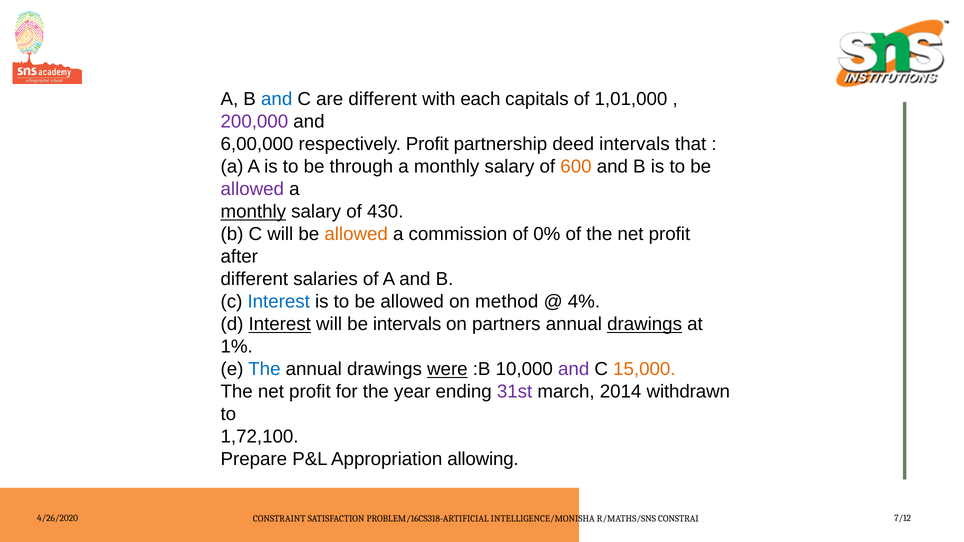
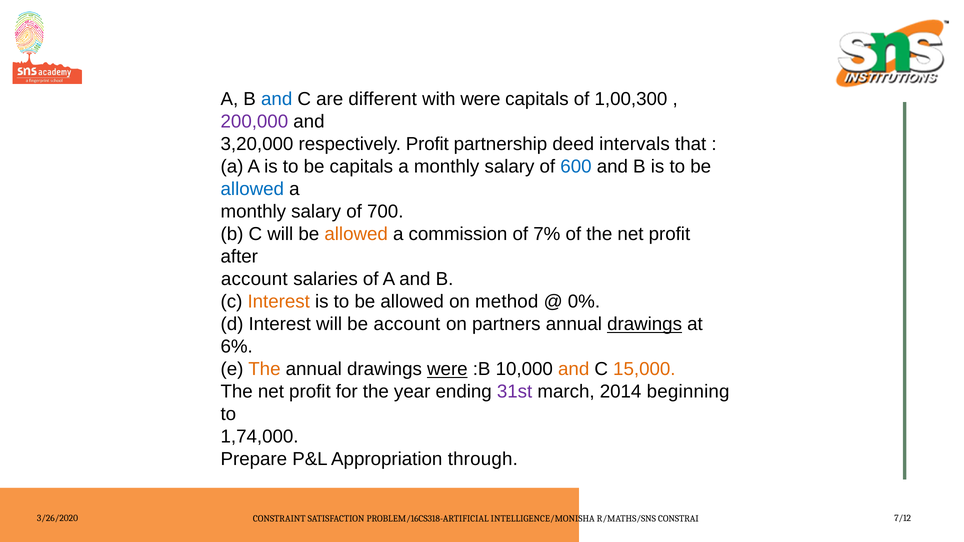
with each: each -> were
1,01,000: 1,01,000 -> 1,00,300
6,00,000: 6,00,000 -> 3,20,000
be through: through -> capitals
600 colour: orange -> blue
allowed at (252, 189) colour: purple -> blue
monthly at (253, 212) underline: present -> none
430: 430 -> 700
0%: 0% -> 7%
different at (254, 279): different -> account
Interest at (279, 302) colour: blue -> orange
4%: 4% -> 0%
Interest at (280, 324) underline: present -> none
be intervals: intervals -> account
1%: 1% -> 6%
The at (264, 369) colour: blue -> orange
and at (574, 369) colour: purple -> orange
withdrawn: withdrawn -> beginning
1,72,100: 1,72,100 -> 1,74,000
allowing: allowing -> through
4/26/2020: 4/26/2020 -> 3/26/2020
